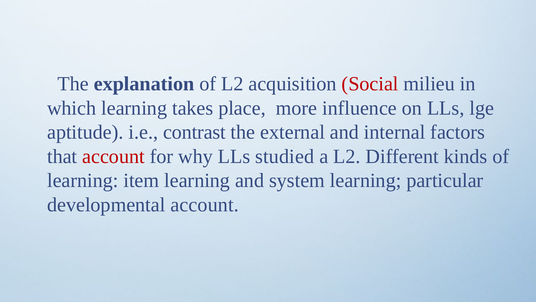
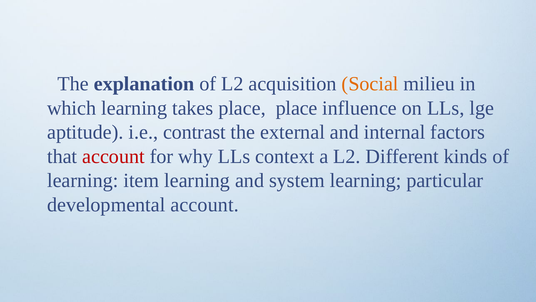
Social colour: red -> orange
place more: more -> place
studied: studied -> context
